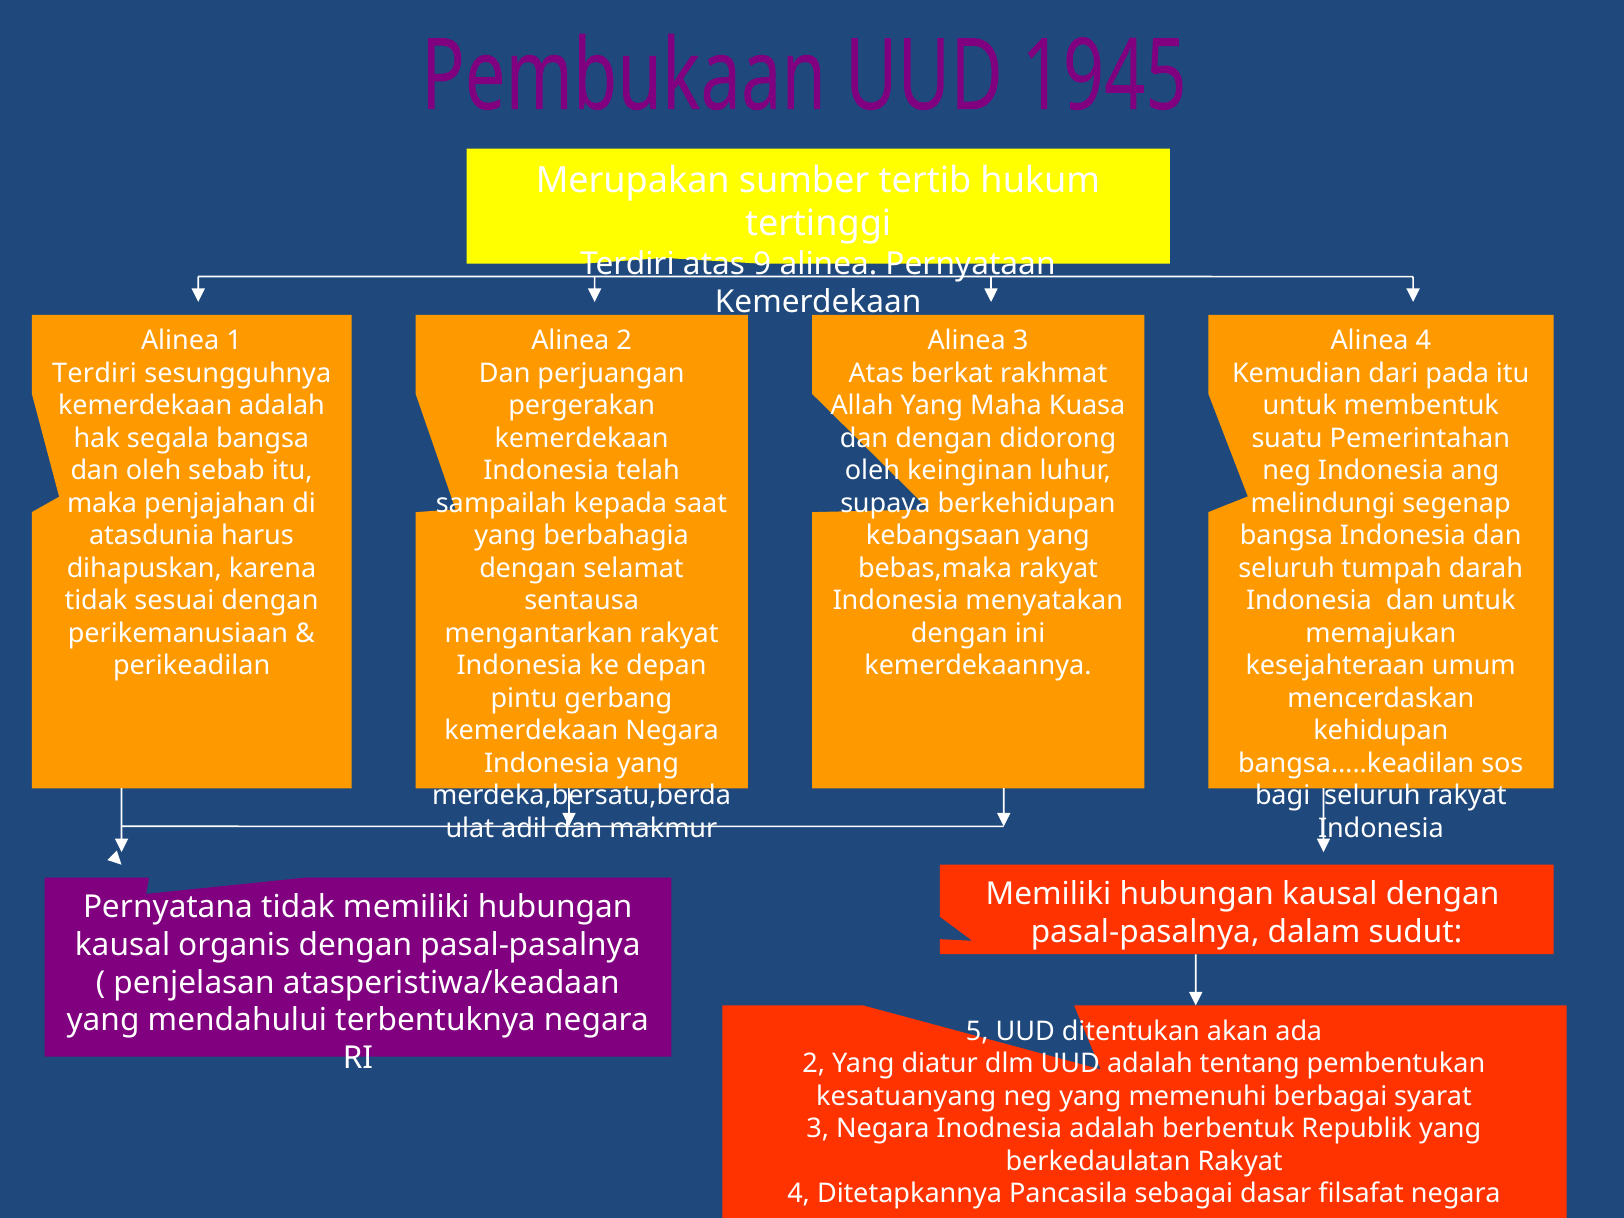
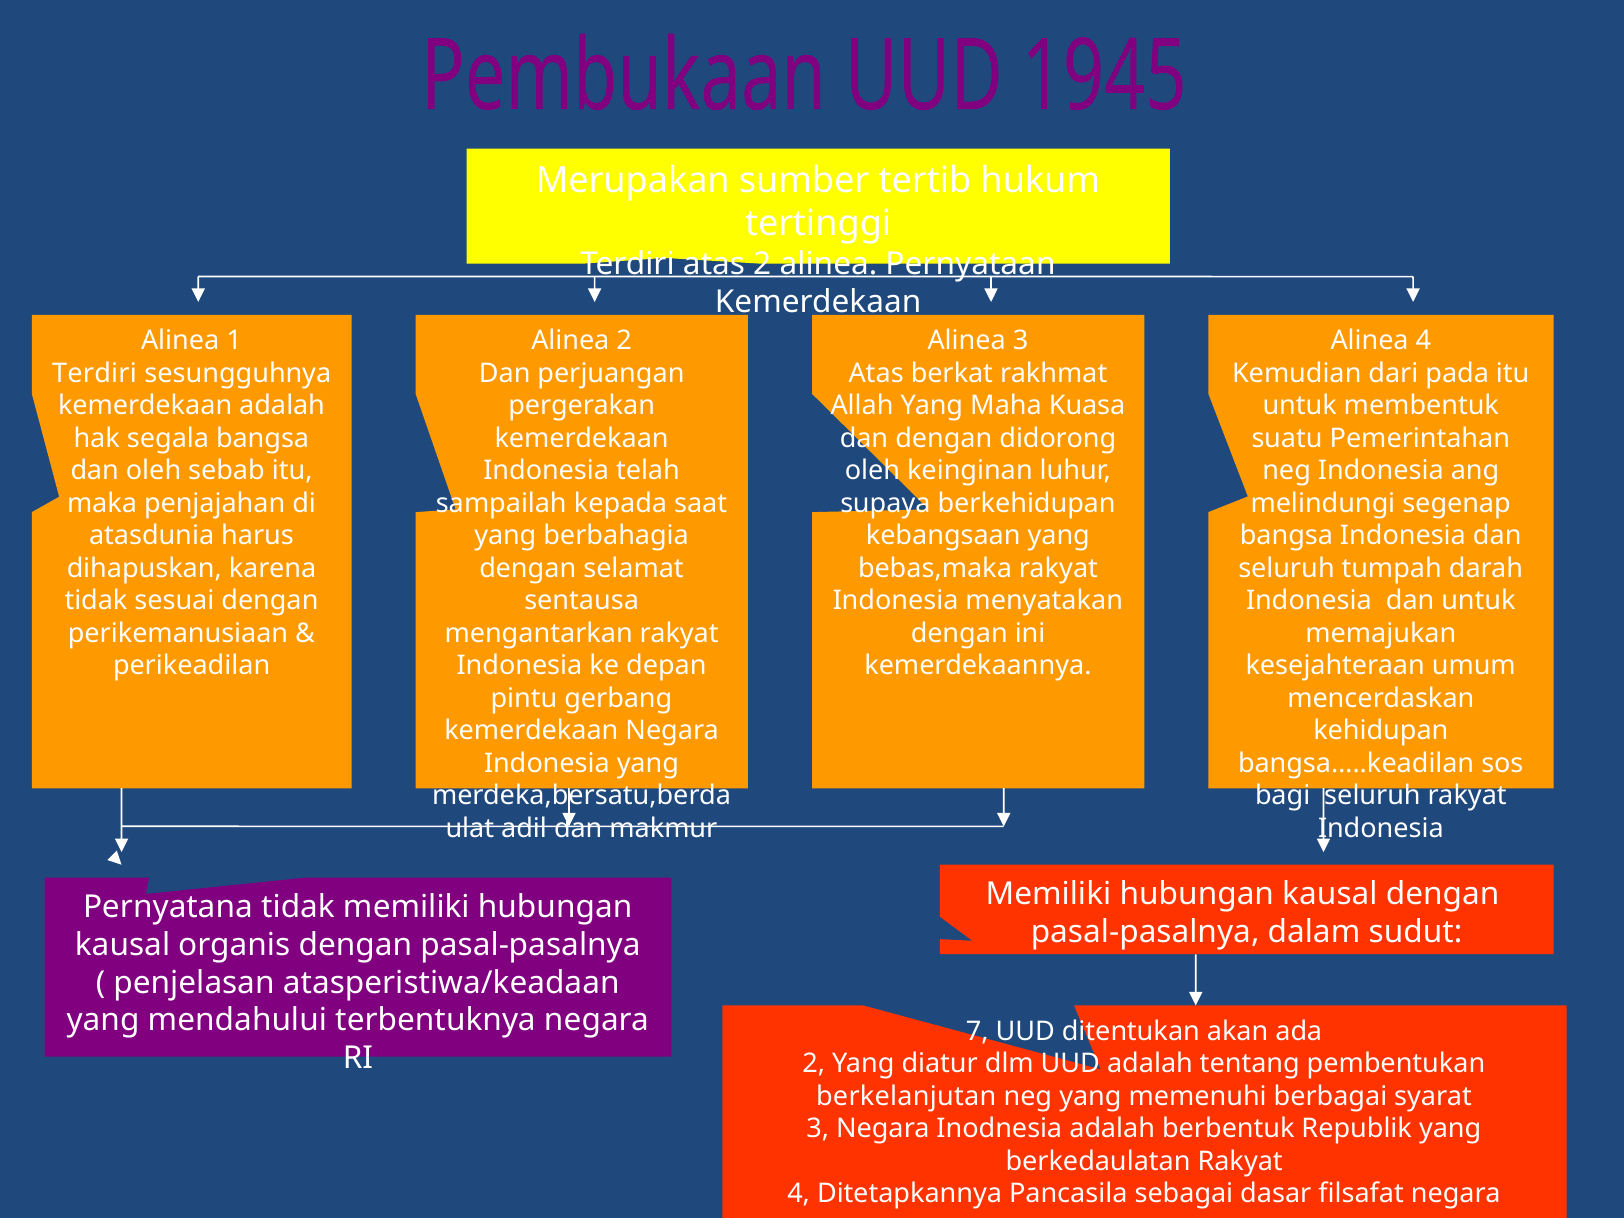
atas 9: 9 -> 2
5: 5 -> 7
kesatuanyang: kesatuanyang -> berkelanjutan
